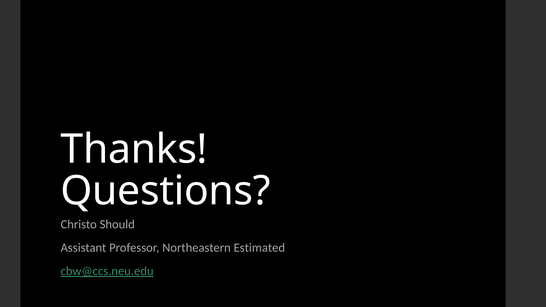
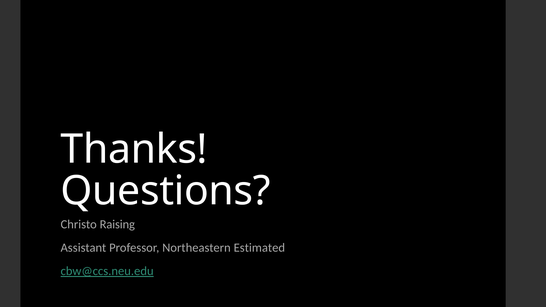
Should: Should -> Raising
